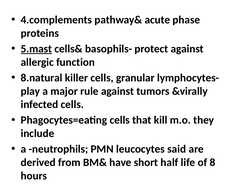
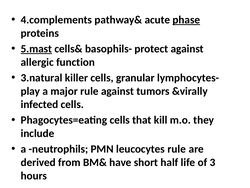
phase underline: none -> present
8.natural: 8.natural -> 3.natural
leucocytes said: said -> rule
8: 8 -> 3
